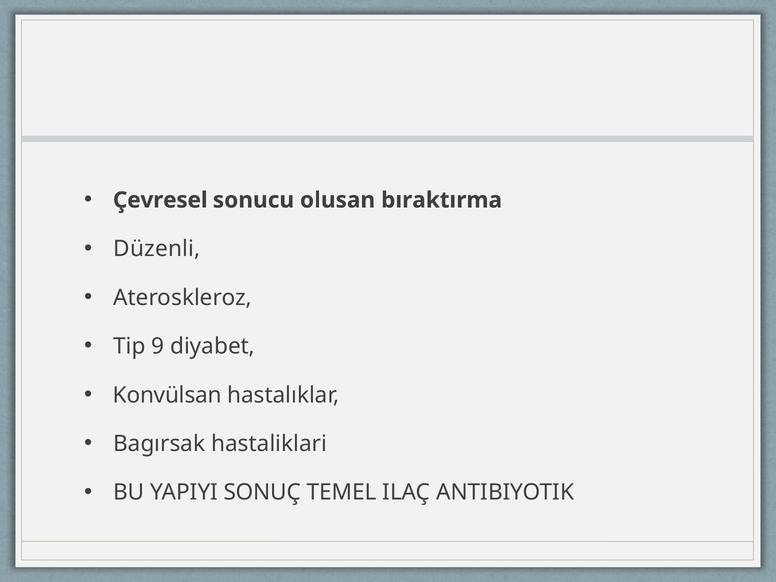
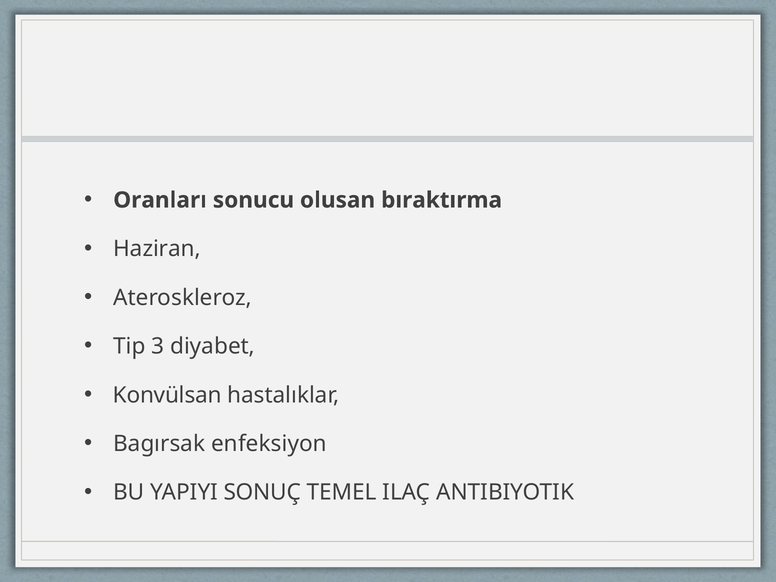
Çevresel: Çevresel -> Oranları
Düzenli: Düzenli -> Haziran
9: 9 -> 3
hastaliklari: hastaliklari -> enfeksiyon
